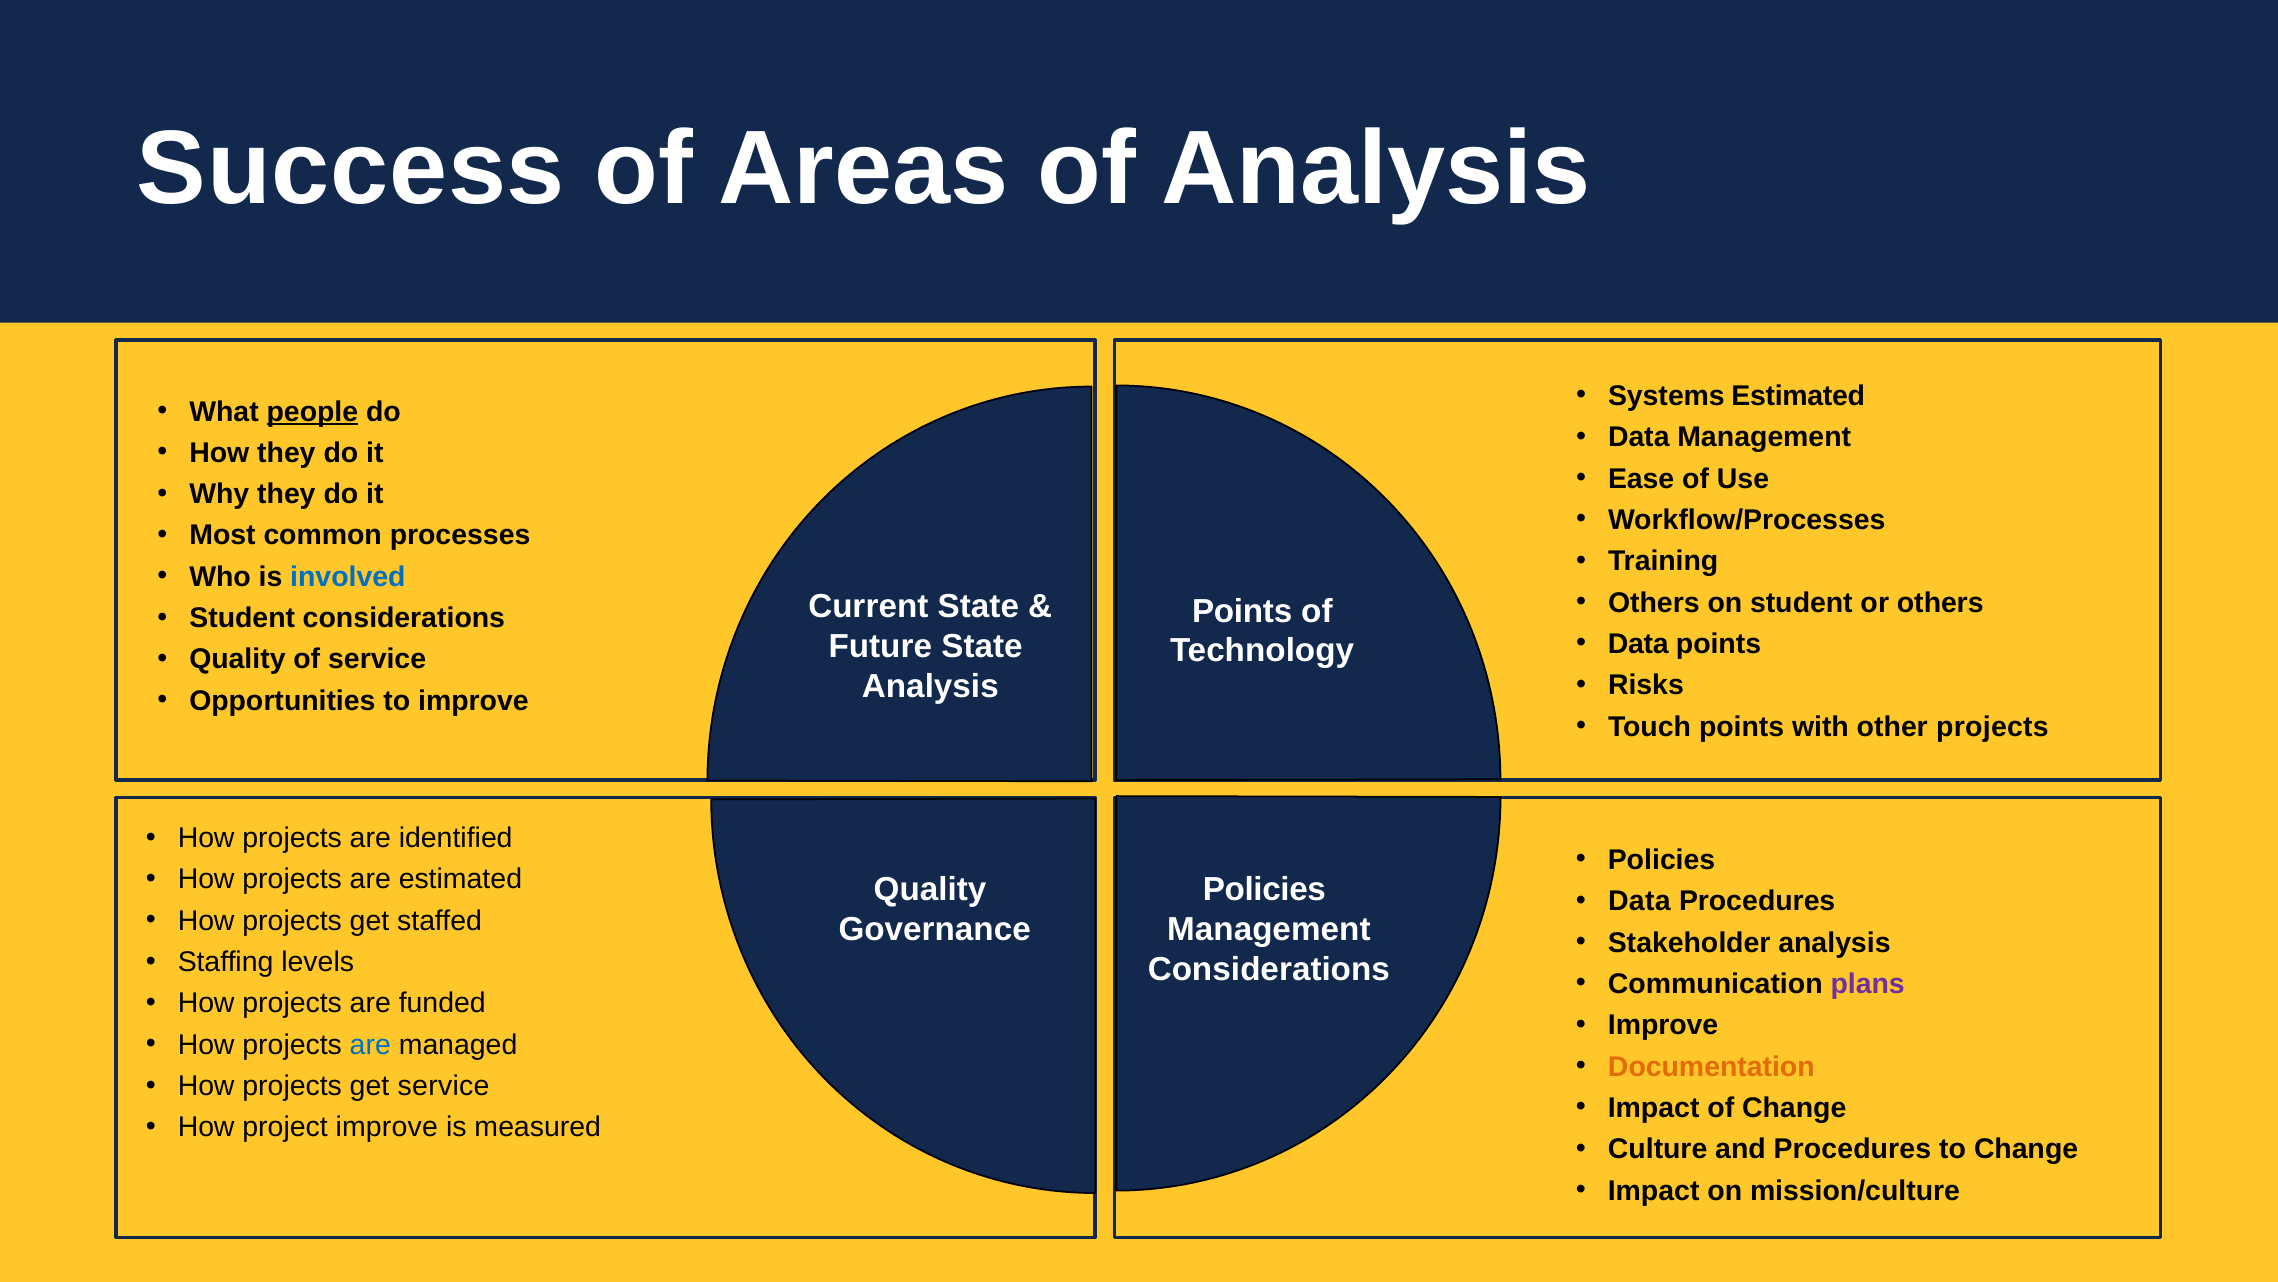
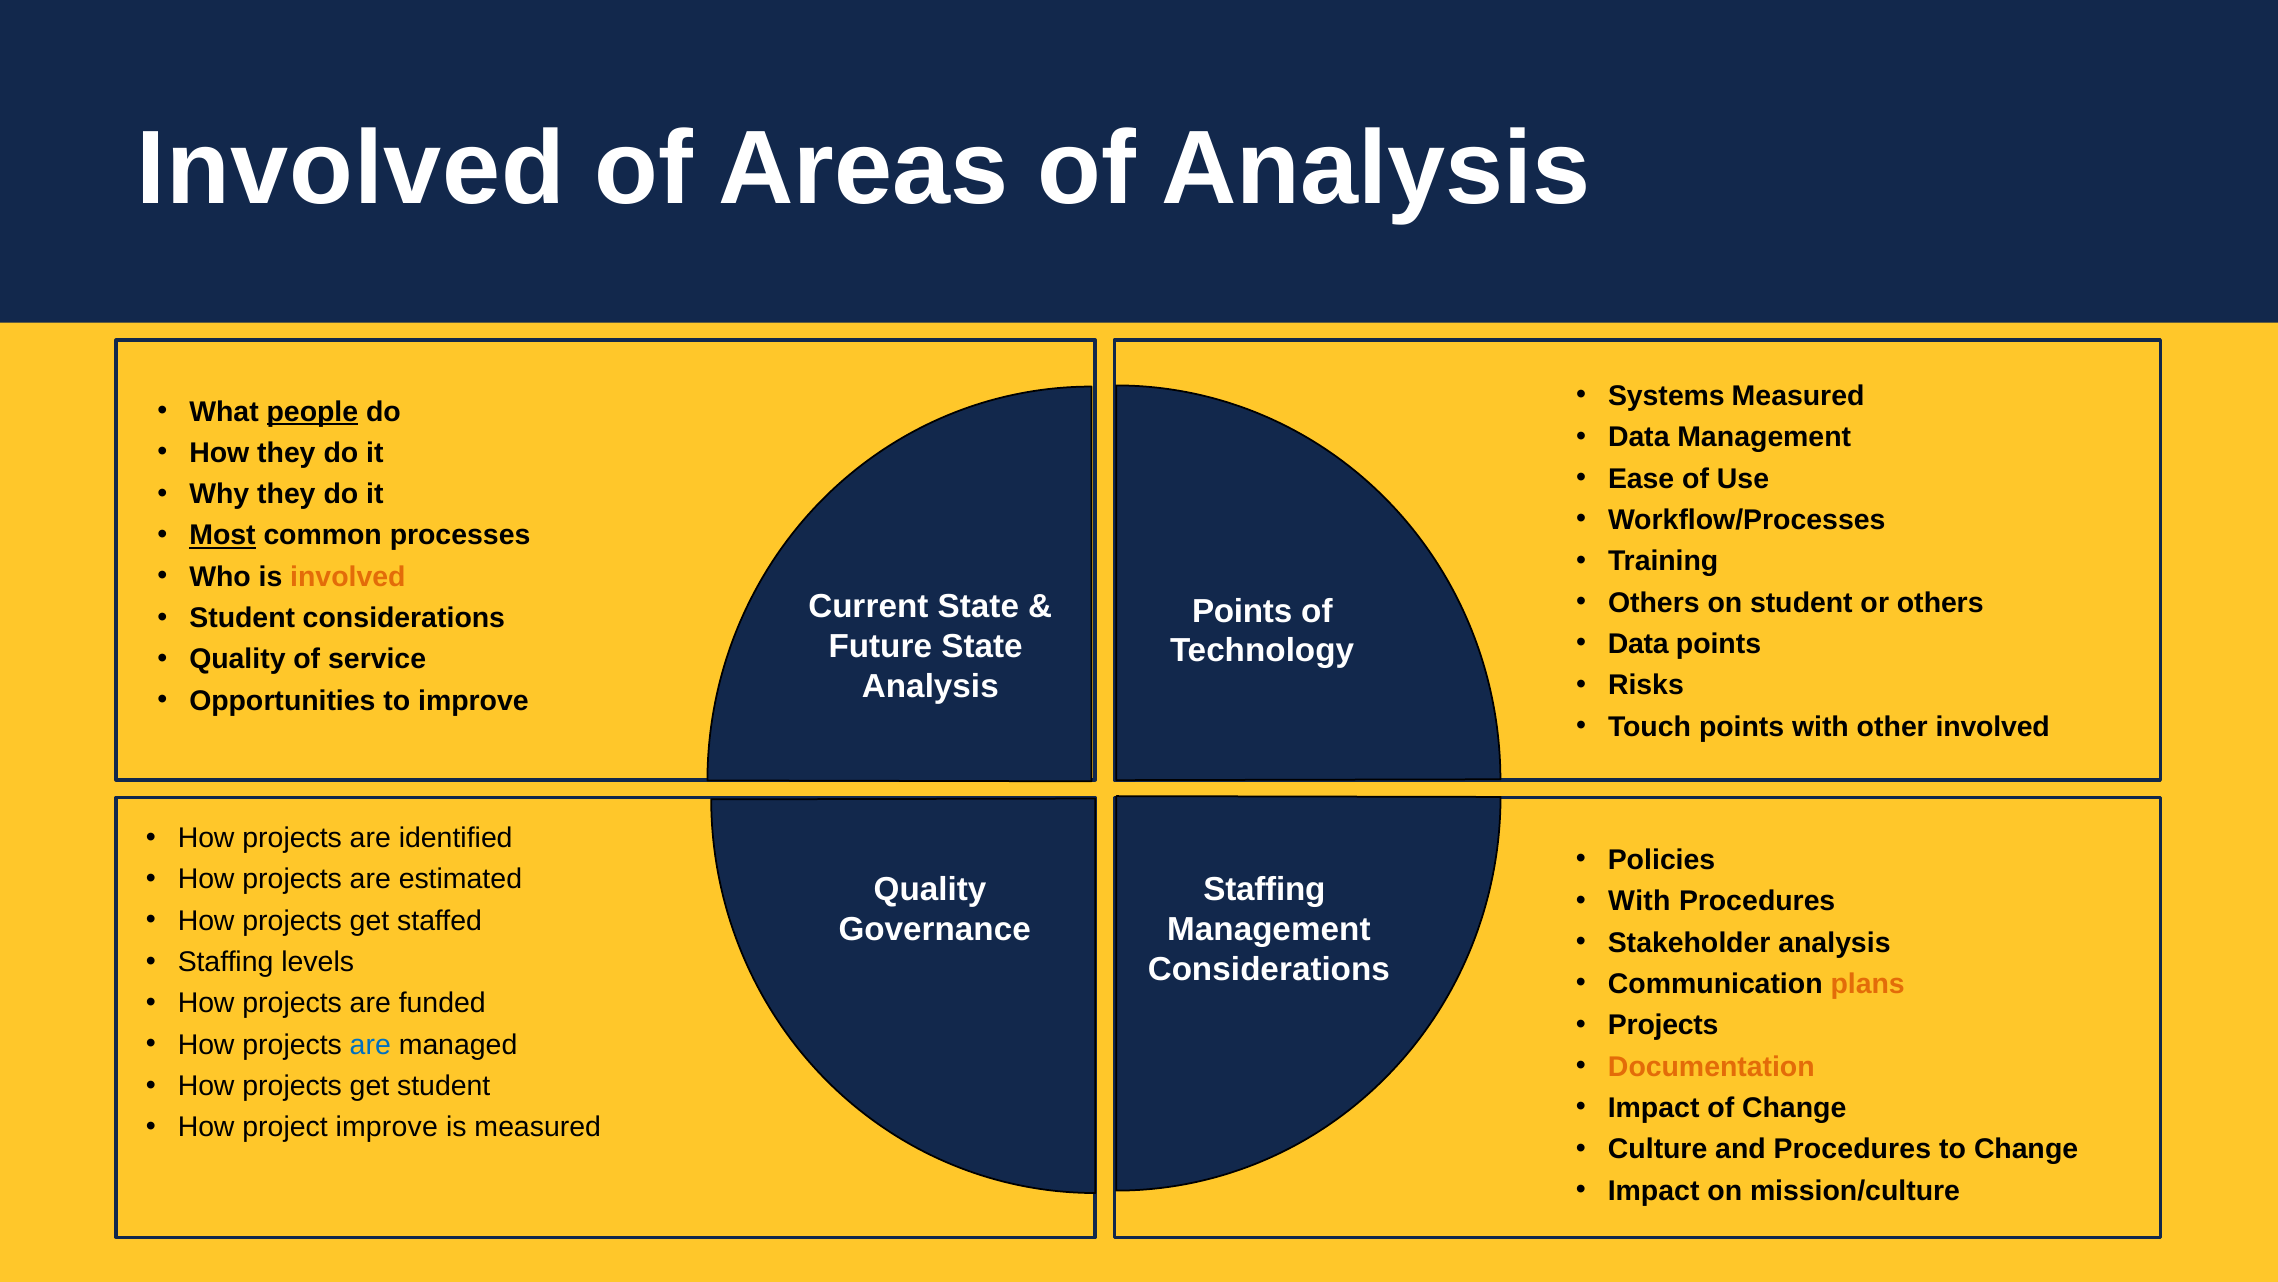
Success at (351, 169): Success -> Involved
Systems Estimated: Estimated -> Measured
Most underline: none -> present
involved at (348, 577) colour: blue -> orange
other projects: projects -> involved
Policies at (1264, 889): Policies -> Staffing
Data at (1639, 901): Data -> With
plans colour: purple -> orange
Improve at (1663, 1025): Improve -> Projects
get service: service -> student
